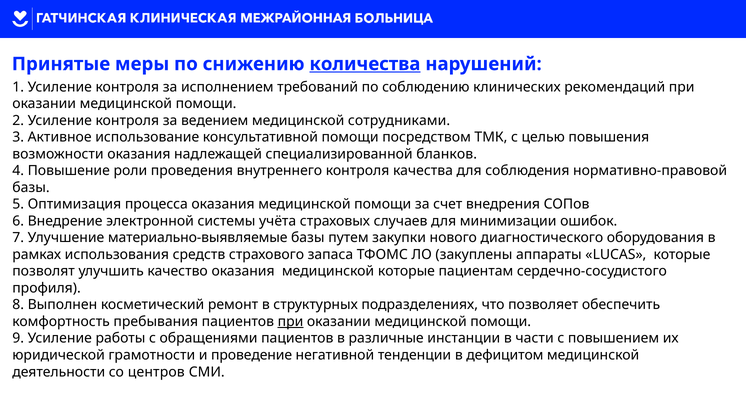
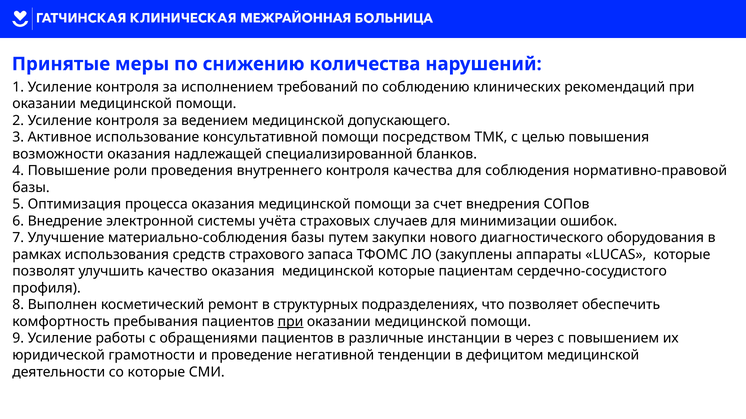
количества underline: present -> none
сотрудниками: сотрудниками -> допускающего
материально-выявляемые: материально-выявляемые -> материально-соблюдения
части: части -> через
со центров: центров -> которые
